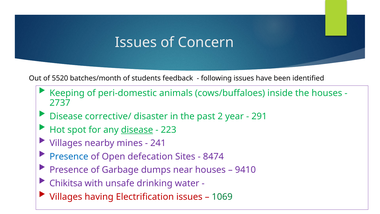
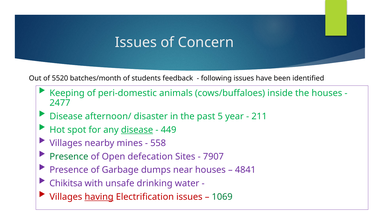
2737: 2737 -> 2477
corrective/: corrective/ -> afternoon/
2: 2 -> 5
291: 291 -> 211
223: 223 -> 449
241: 241 -> 558
Presence at (69, 156) colour: blue -> green
8474: 8474 -> 7907
9410: 9410 -> 4841
having underline: none -> present
